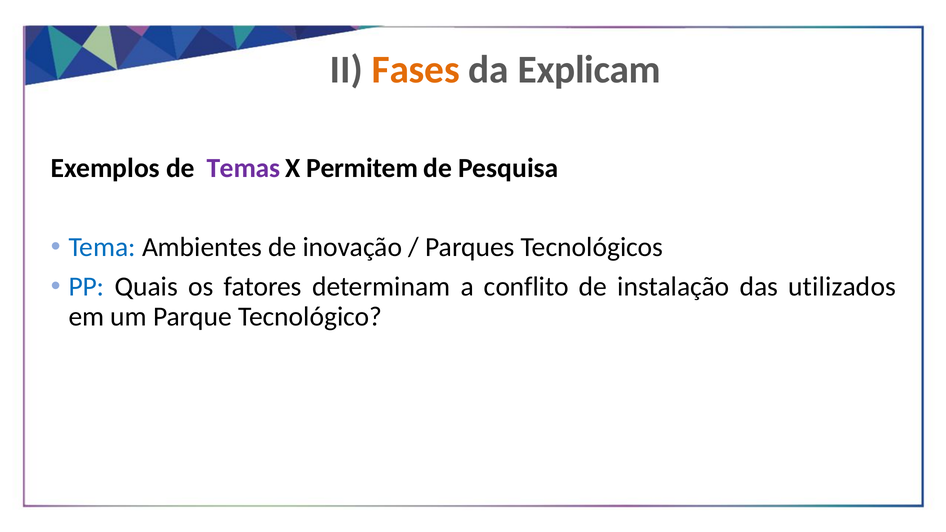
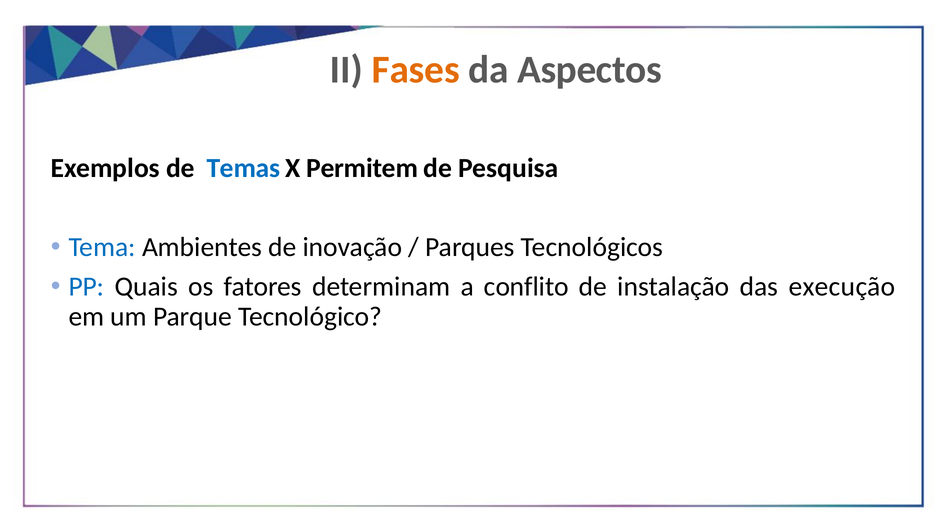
Explicam: Explicam -> Aspectos
Temas colour: purple -> blue
utilizados: utilizados -> execução
